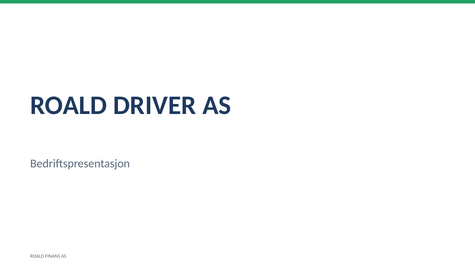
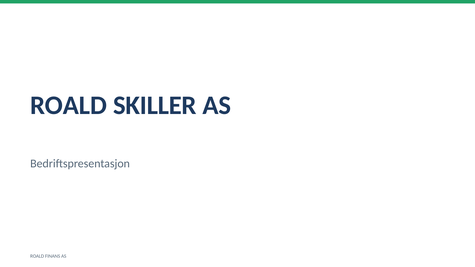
DRIVER: DRIVER -> SKILLER
